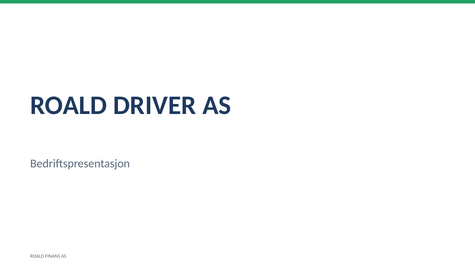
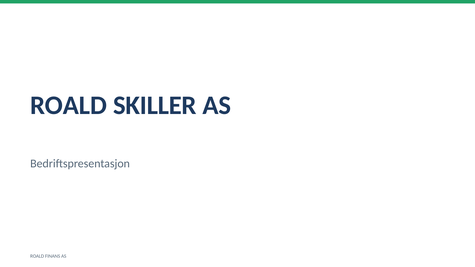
DRIVER: DRIVER -> SKILLER
